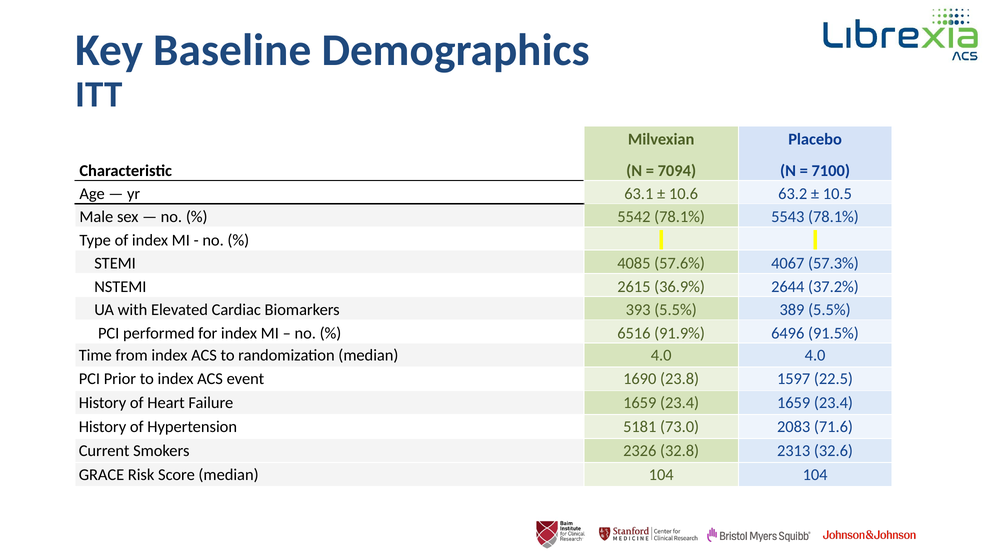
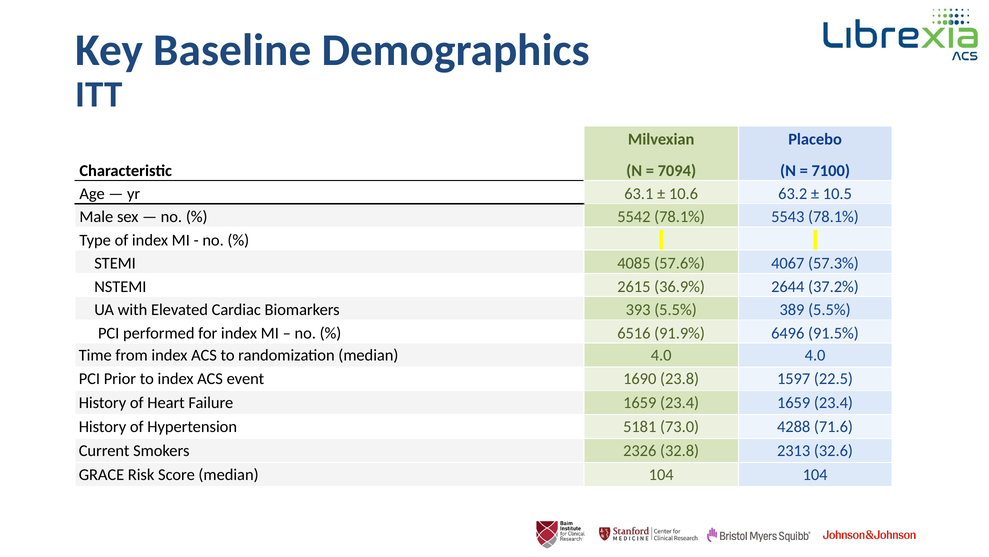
2083: 2083 -> 4288
